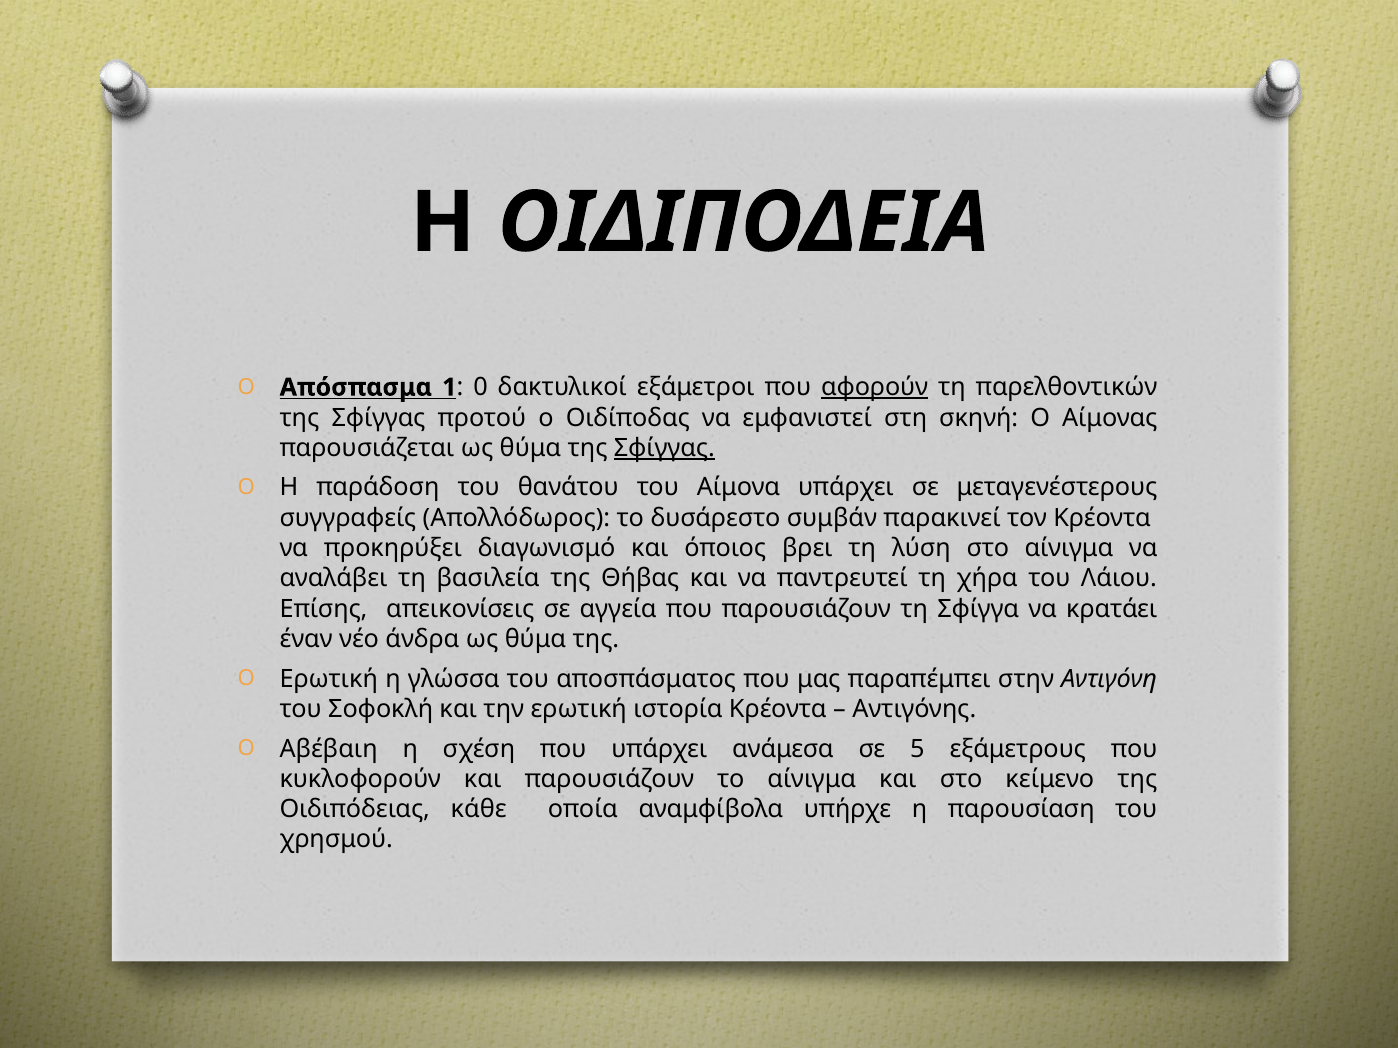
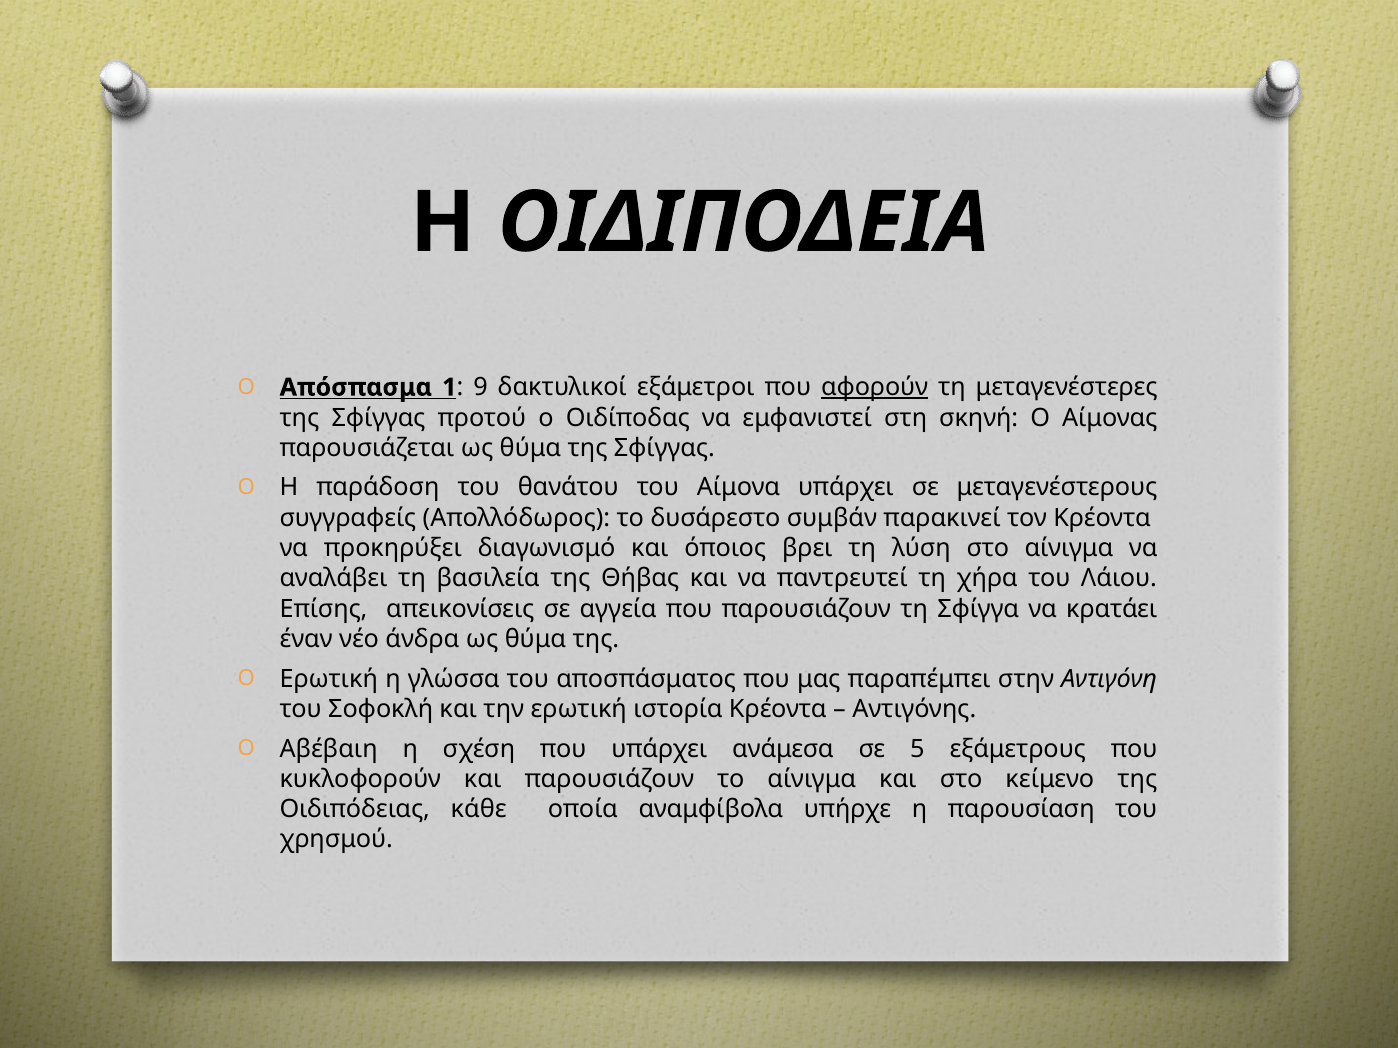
0: 0 -> 9
παρελθοντικών: παρελθοντικών -> μεταγενέστερες
Σφίγγας at (664, 448) underline: present -> none
